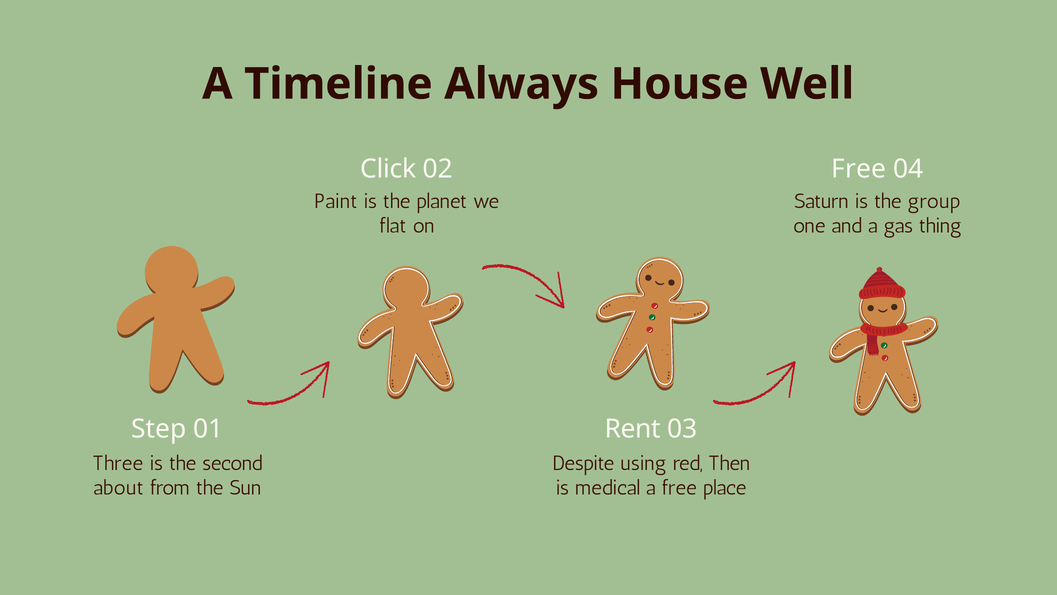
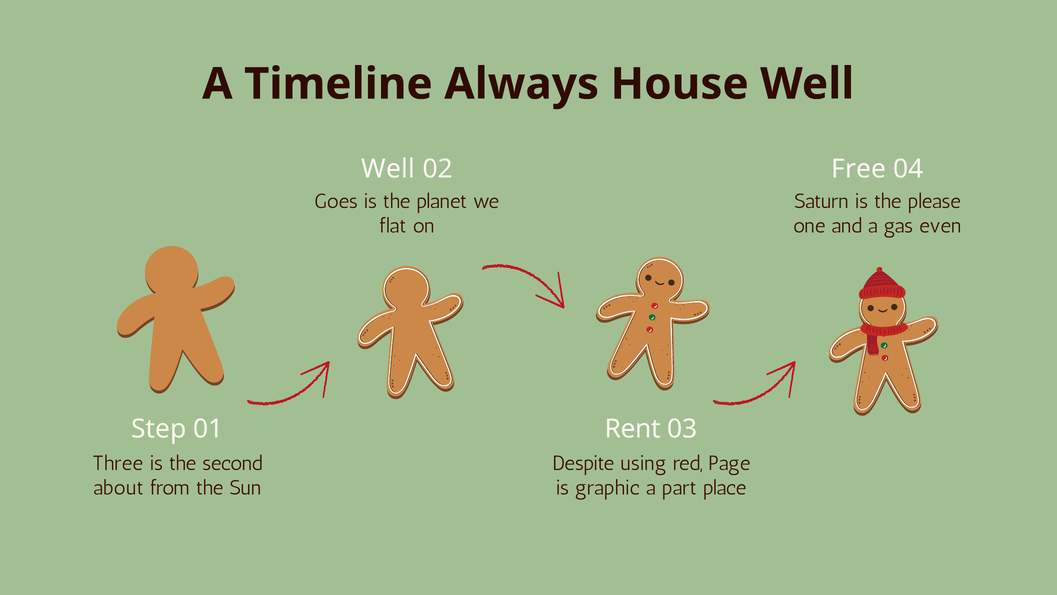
Click at (388, 169): Click -> Well
Paint: Paint -> Goes
group: group -> please
thing: thing -> even
Then: Then -> Page
medical: medical -> graphic
a free: free -> part
